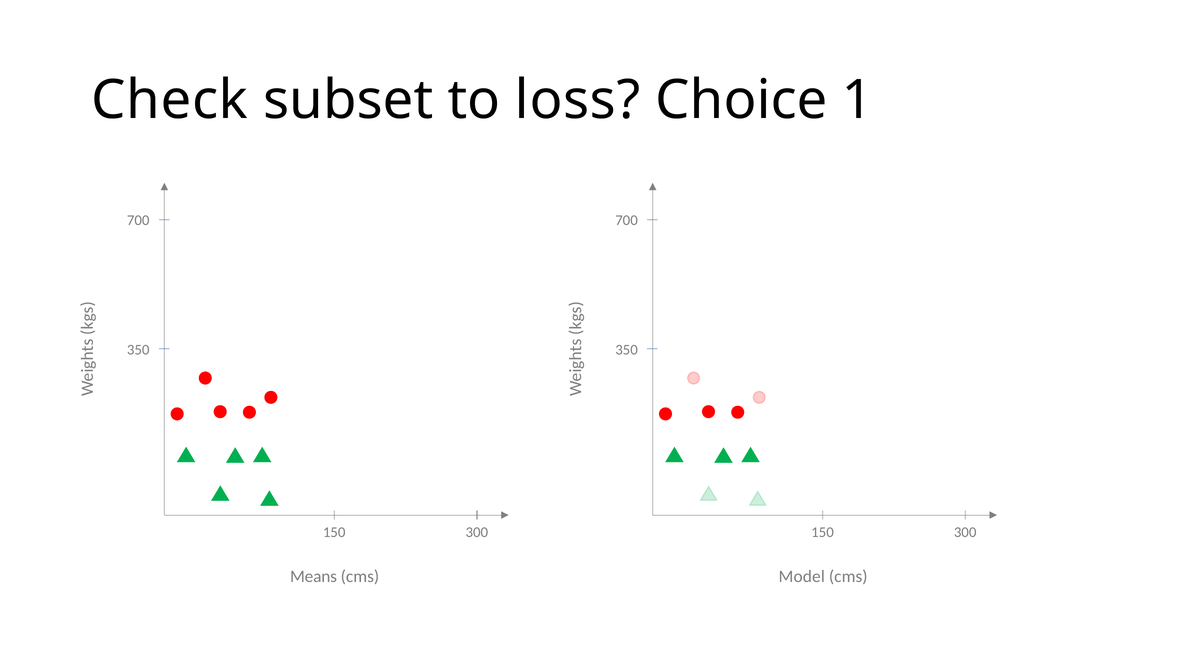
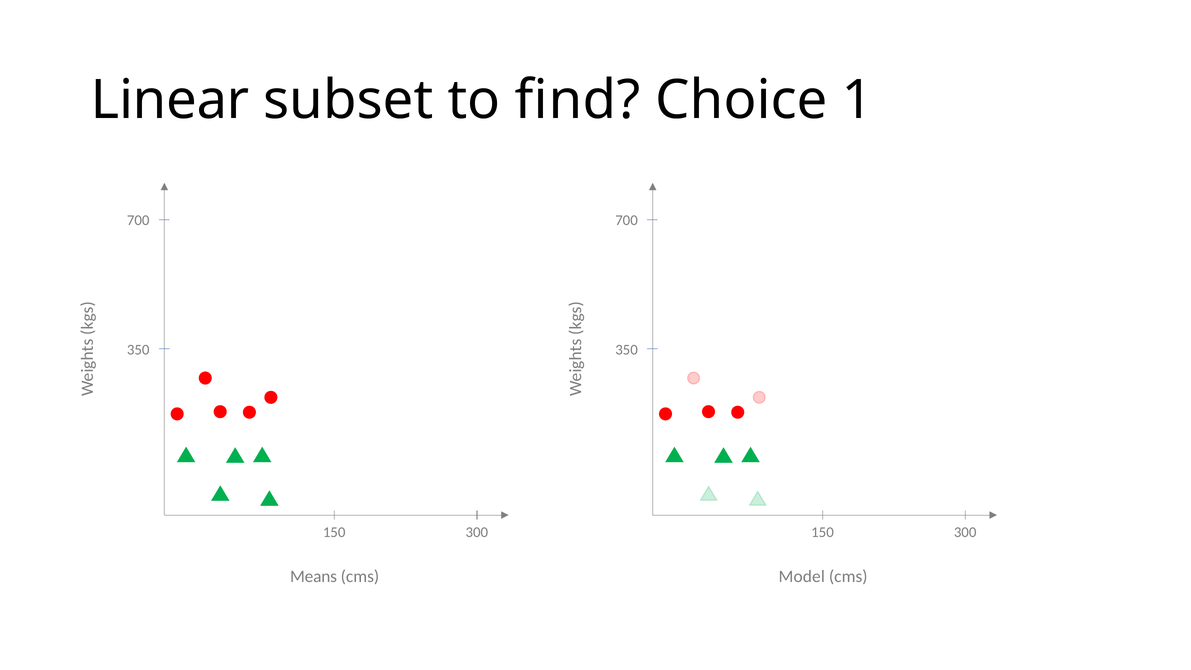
Check: Check -> Linear
loss: loss -> find
